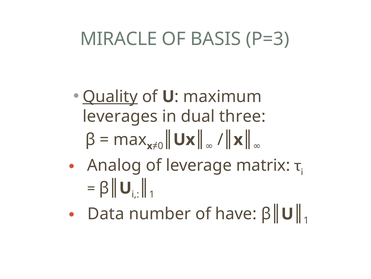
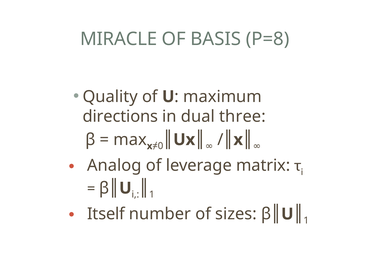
P=3: P=3 -> P=8
Quality underline: present -> none
leverages: leverages -> directions
Data: Data -> Itself
have: have -> sizes
